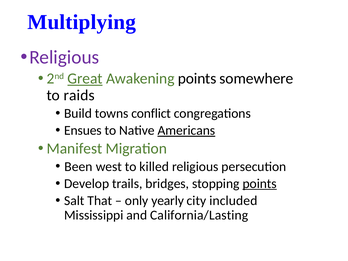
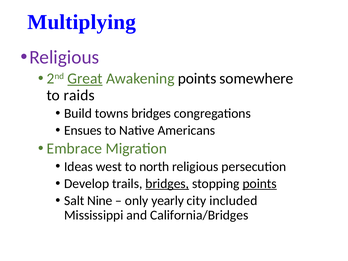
towns conflict: conflict -> bridges
Americans underline: present -> none
Manifest: Manifest -> Embrace
Been: Been -> Ideas
killed: killed -> north
bridges at (167, 184) underline: none -> present
That: That -> Nine
California/Lasting: California/Lasting -> California/Bridges
